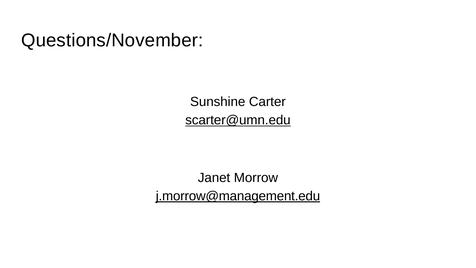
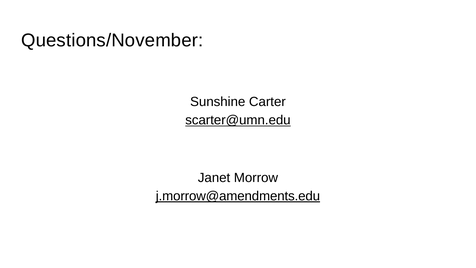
j.morrow@management.edu: j.morrow@management.edu -> j.morrow@amendments.edu
